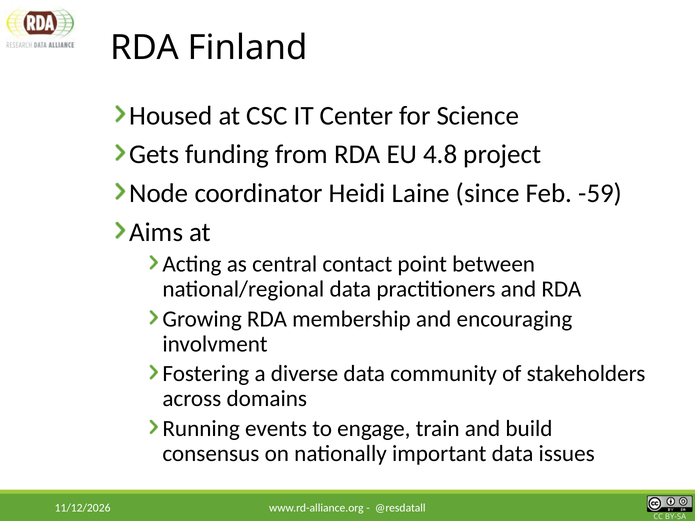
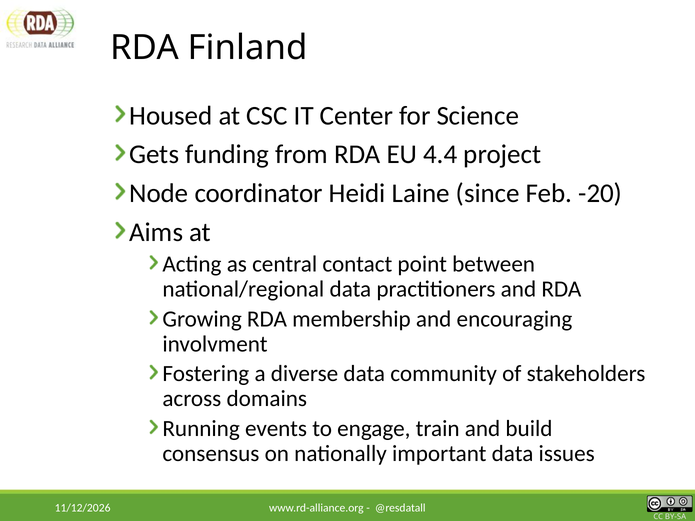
4.8: 4.8 -> 4.4
-59: -59 -> -20
